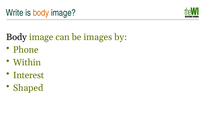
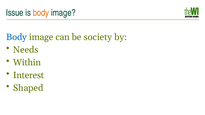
Write: Write -> Issue
Body at (17, 37) colour: black -> blue
images: images -> society
Phone: Phone -> Needs
